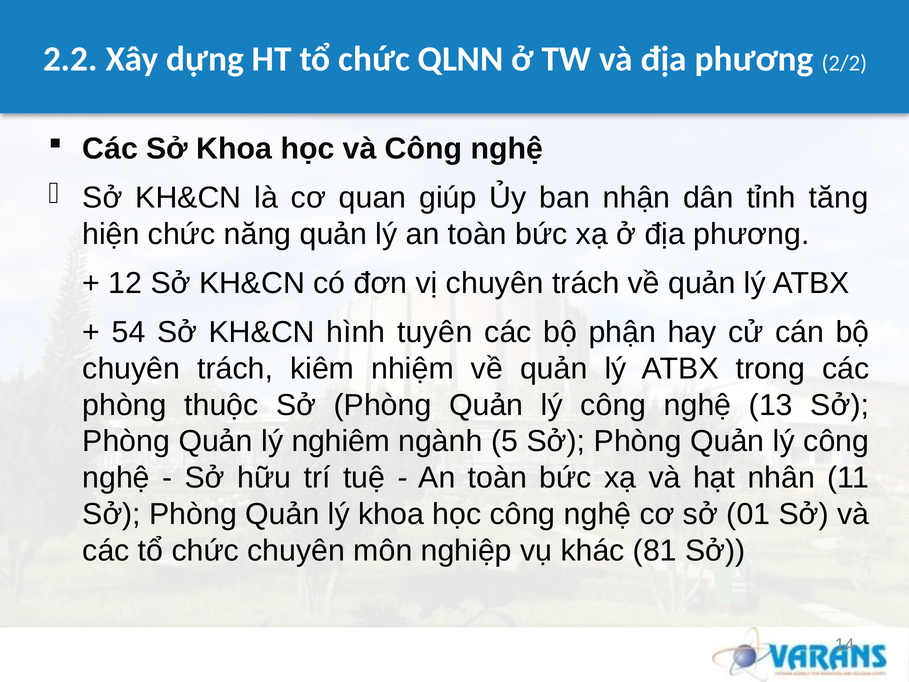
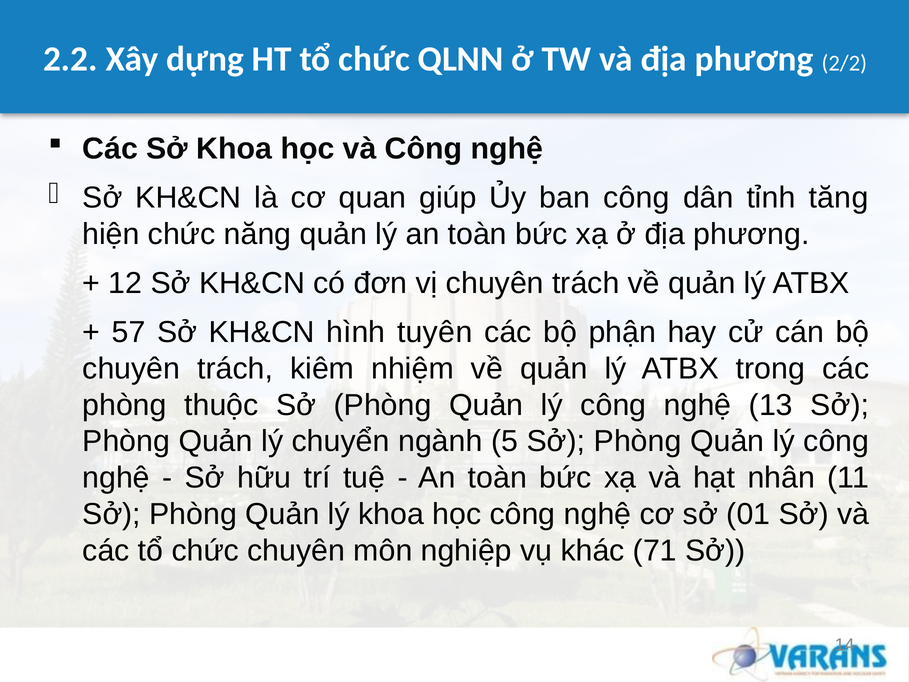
ban nhận: nhận -> công
54: 54 -> 57
nghiêm: nghiêm -> chuyển
81: 81 -> 71
